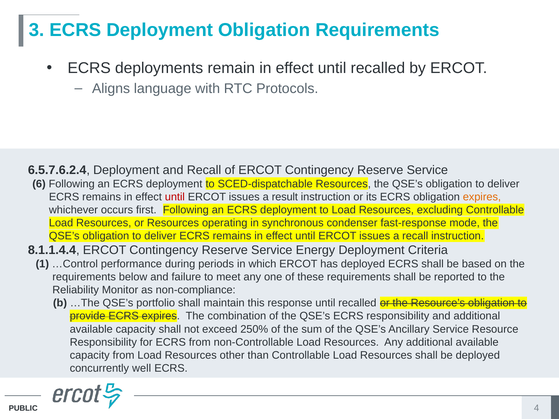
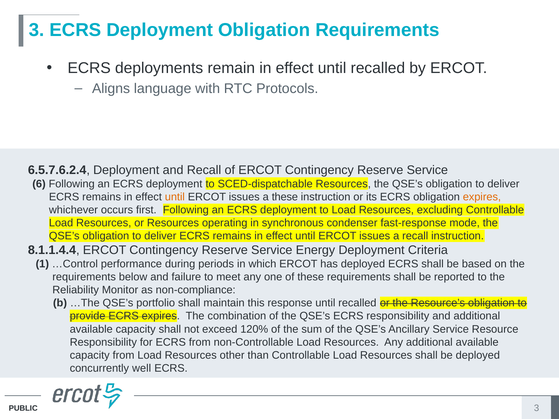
until at (175, 197) colour: red -> orange
a result: result -> these
250%: 250% -> 120%
4 at (537, 408): 4 -> 3
